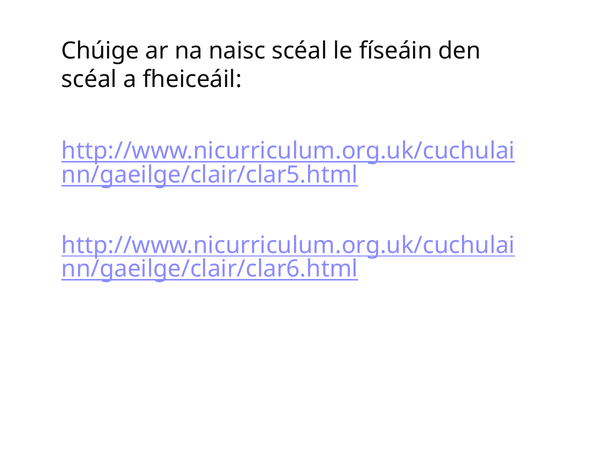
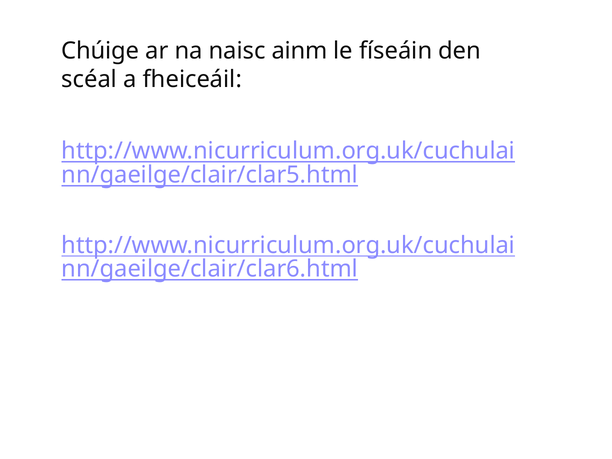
naisc scéal: scéal -> ainm
